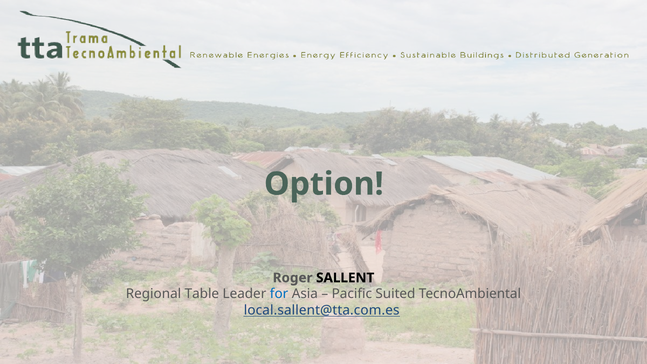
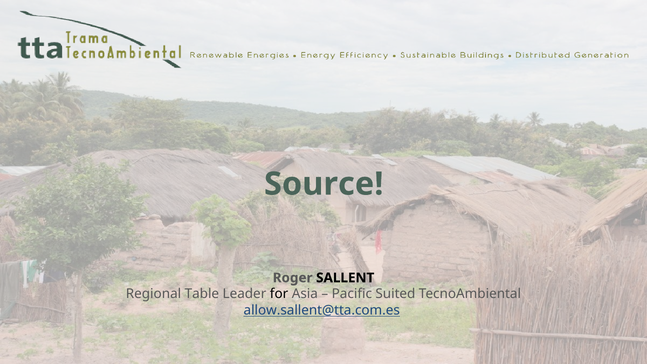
Option: Option -> Source
for colour: blue -> black
local.sallent@tta.com.es: local.sallent@tta.com.es -> allow.sallent@tta.com.es
